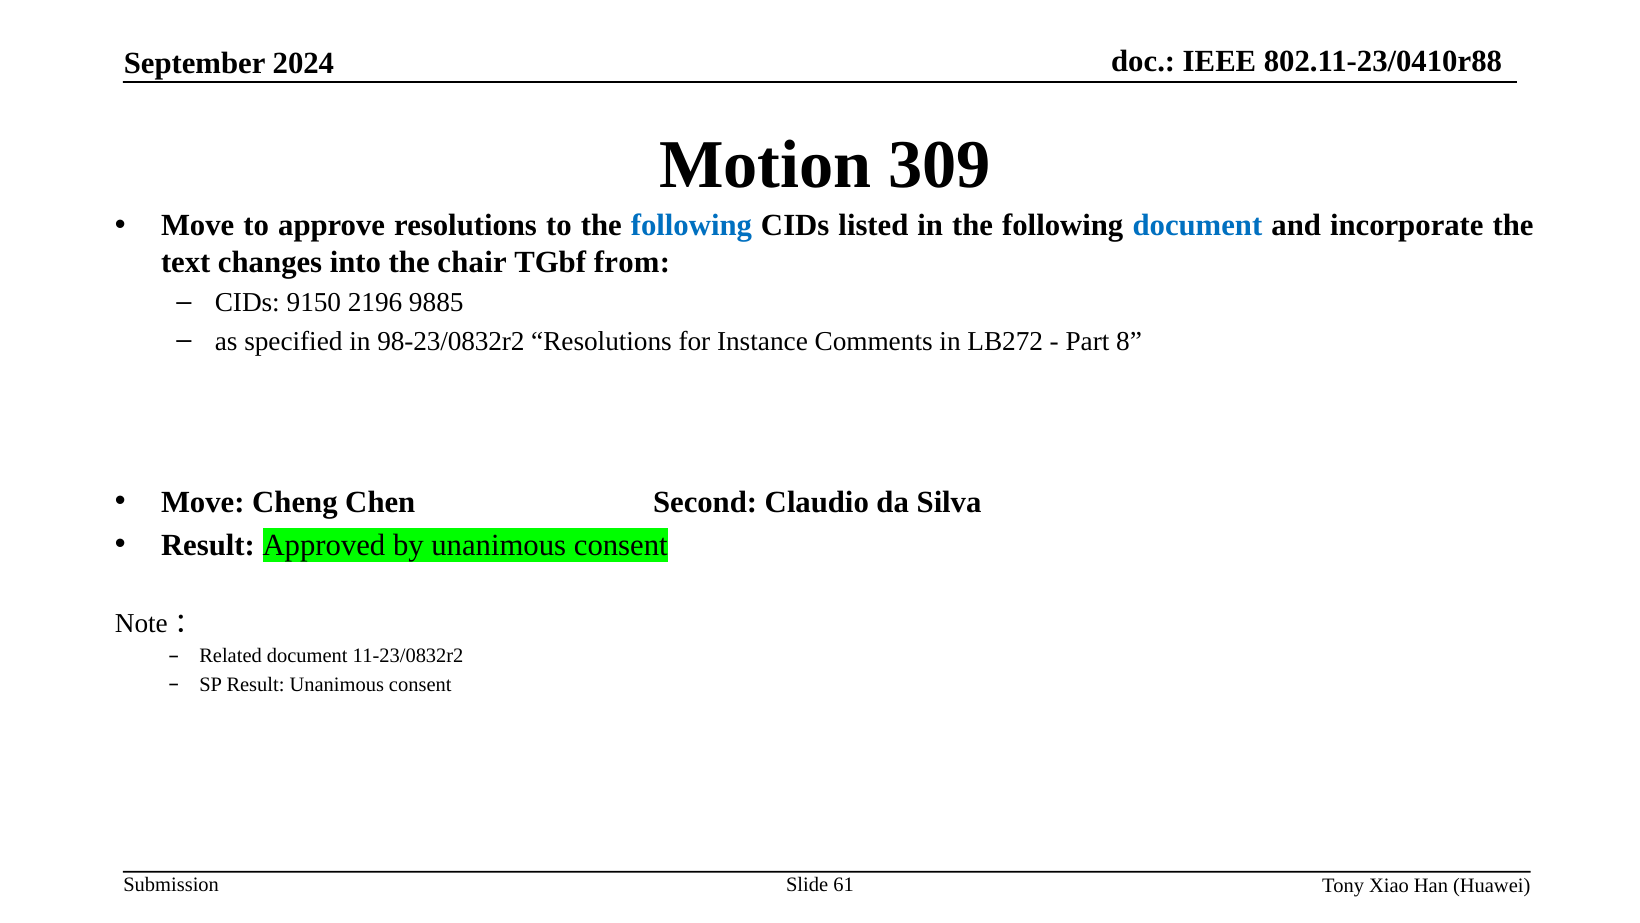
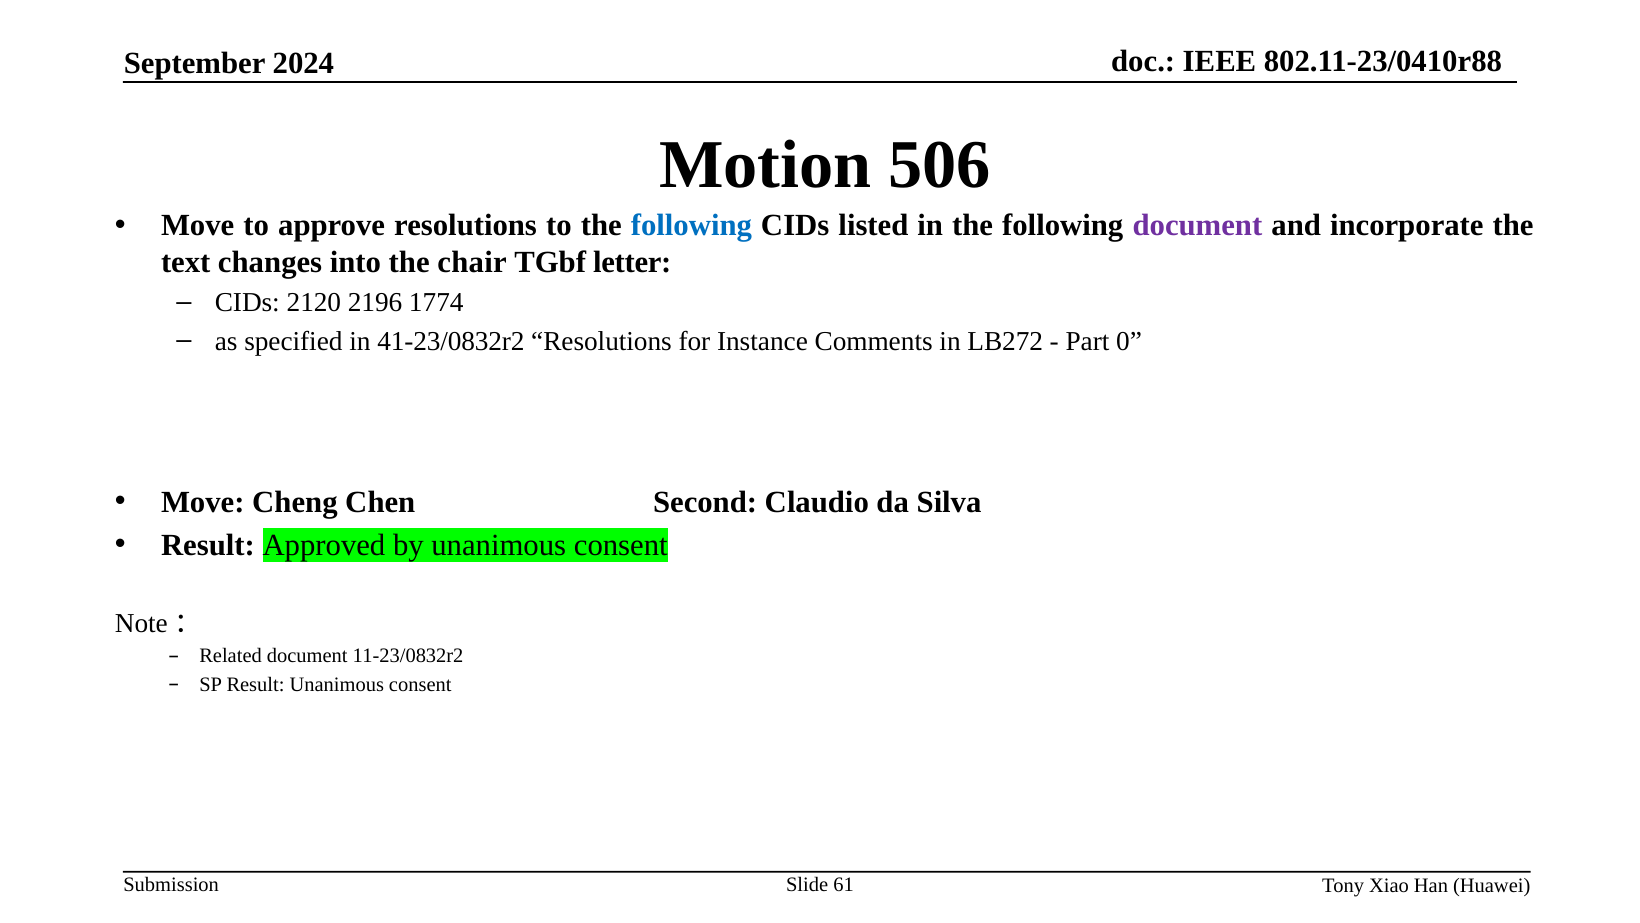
309: 309 -> 506
document at (1197, 226) colour: blue -> purple
from: from -> letter
9150: 9150 -> 2120
9885: 9885 -> 1774
98-23/0832r2: 98-23/0832r2 -> 41-23/0832r2
8: 8 -> 0
